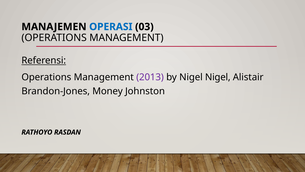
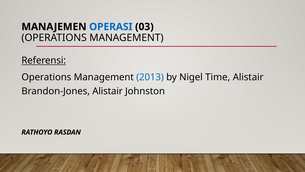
2013 colour: purple -> blue
Nigel Nigel: Nigel -> Time
Brandon-Jones Money: Money -> Alistair
